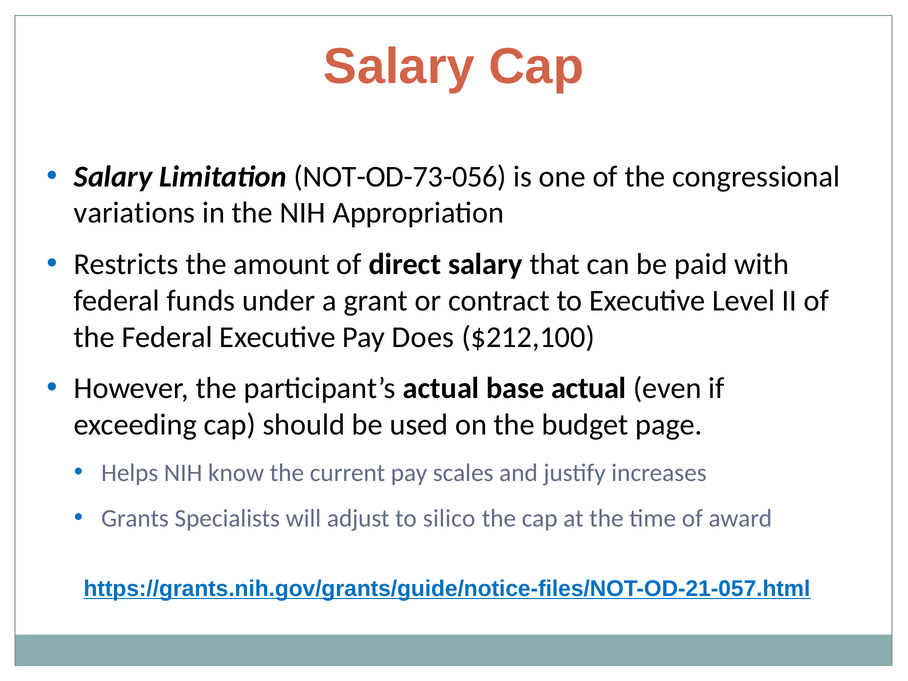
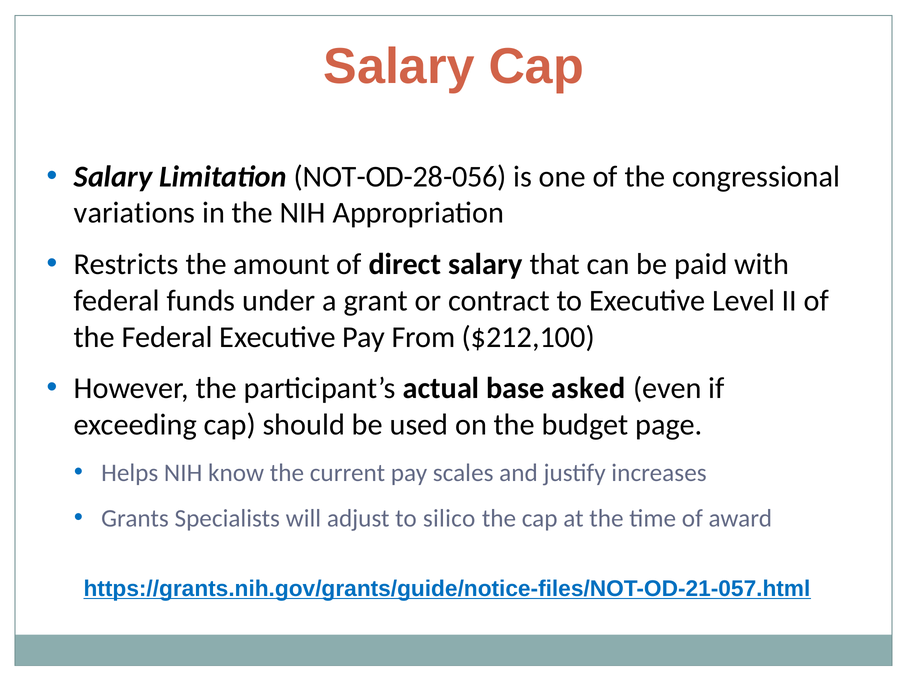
NOT-OD-73-056: NOT-OD-73-056 -> NOT-OD-28-056
Does: Does -> From
base actual: actual -> asked
